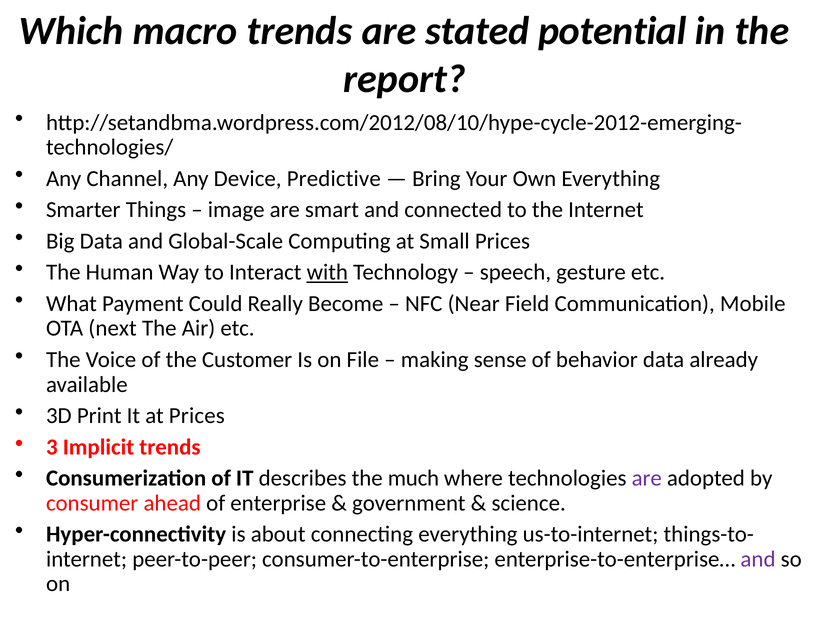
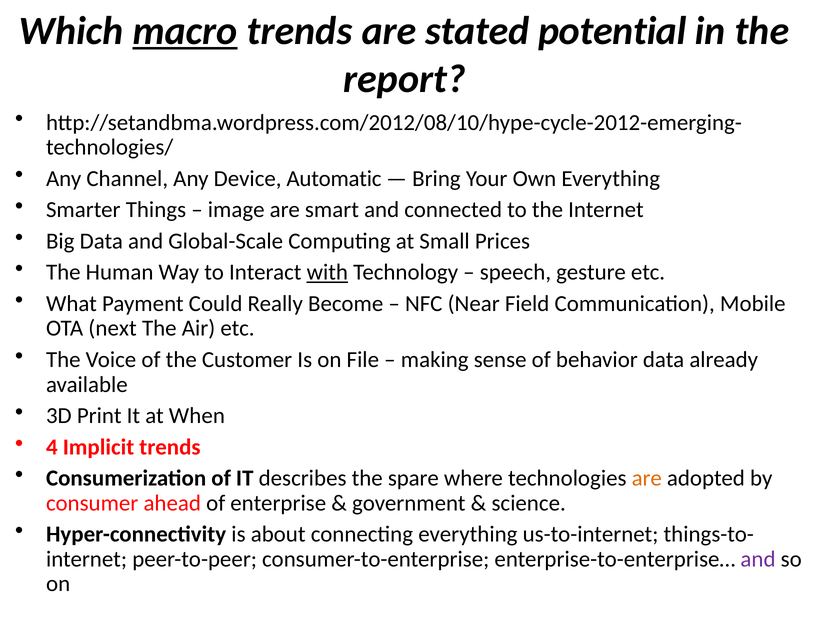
macro underline: none -> present
Predictive: Predictive -> Automatic
at Prices: Prices -> When
3: 3 -> 4
much: much -> spare
are at (647, 478) colour: purple -> orange
